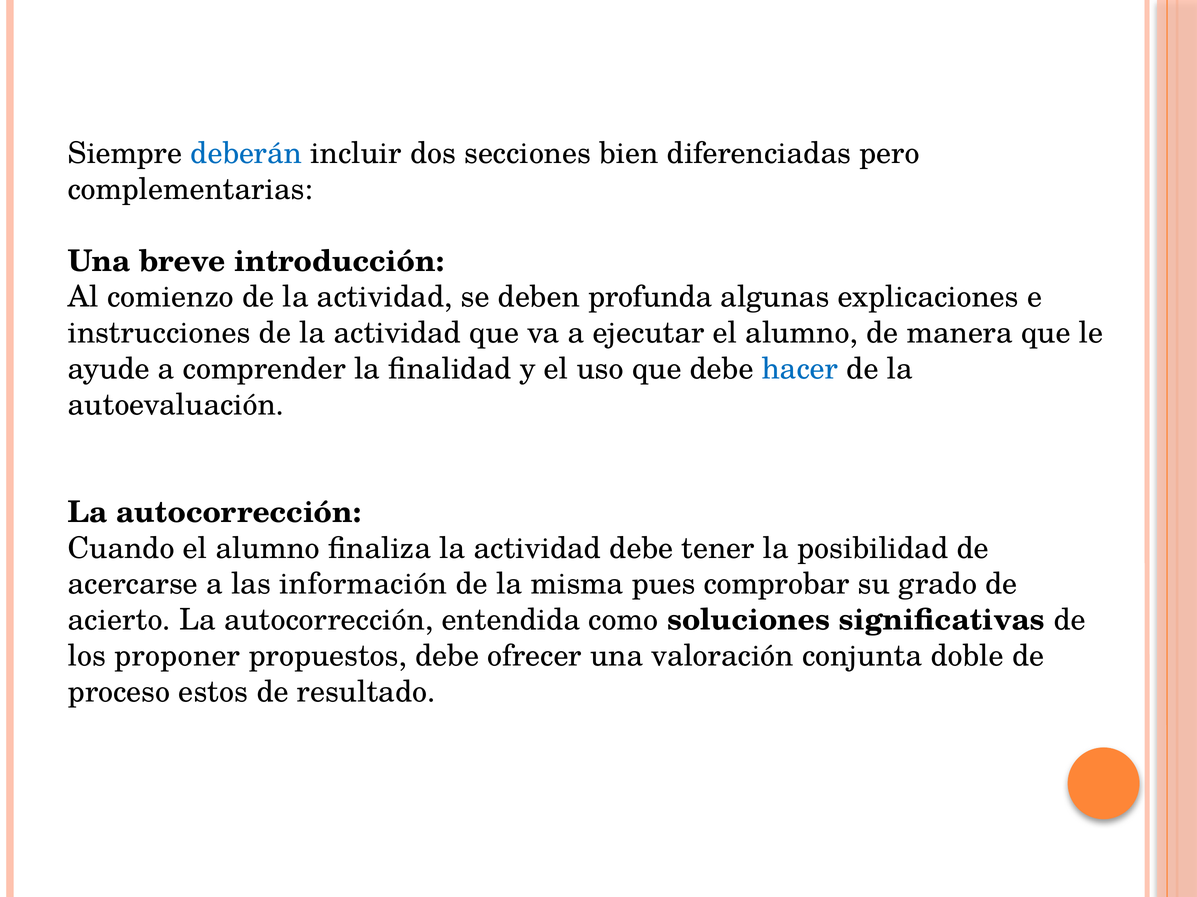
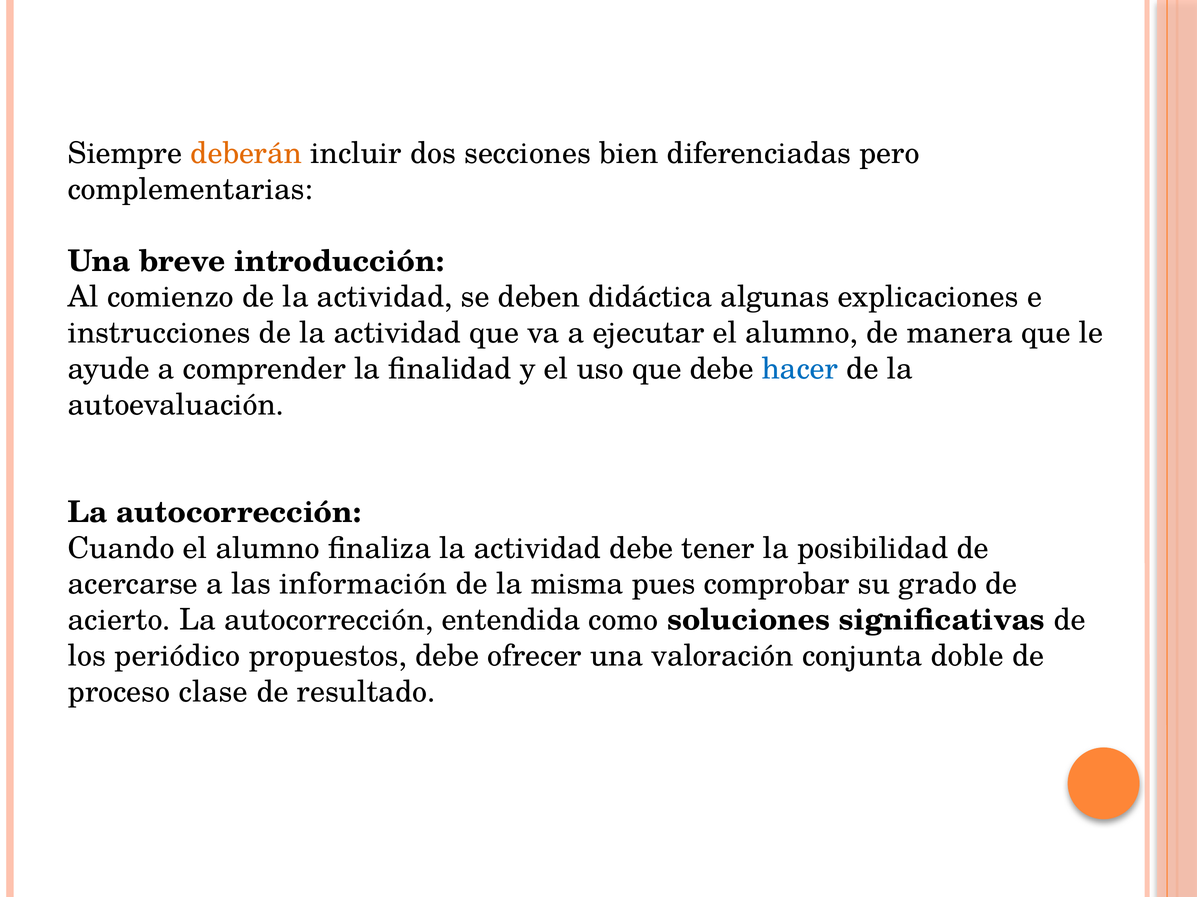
deberán colour: blue -> orange
profunda: profunda -> didáctica
proponer: proponer -> periódico
estos: estos -> clase
